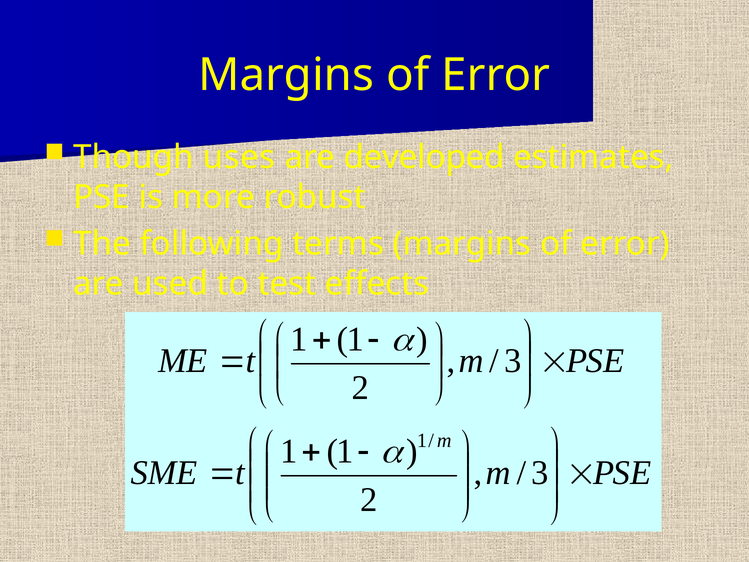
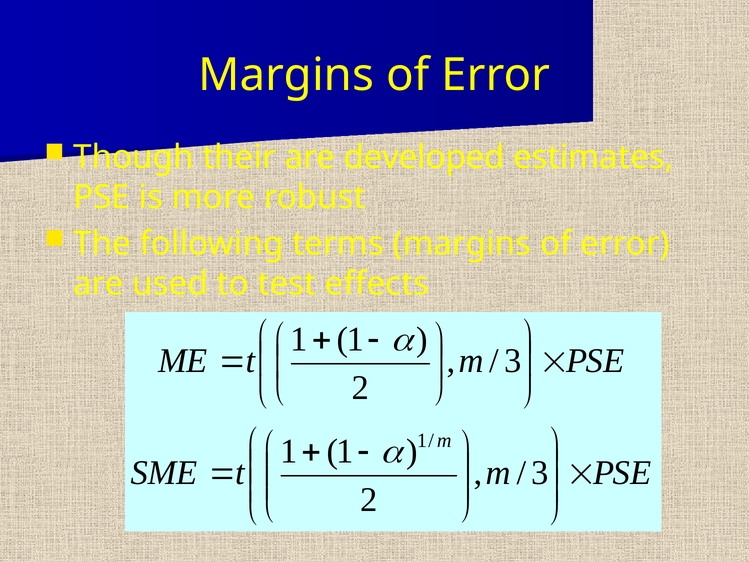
uses: uses -> their
